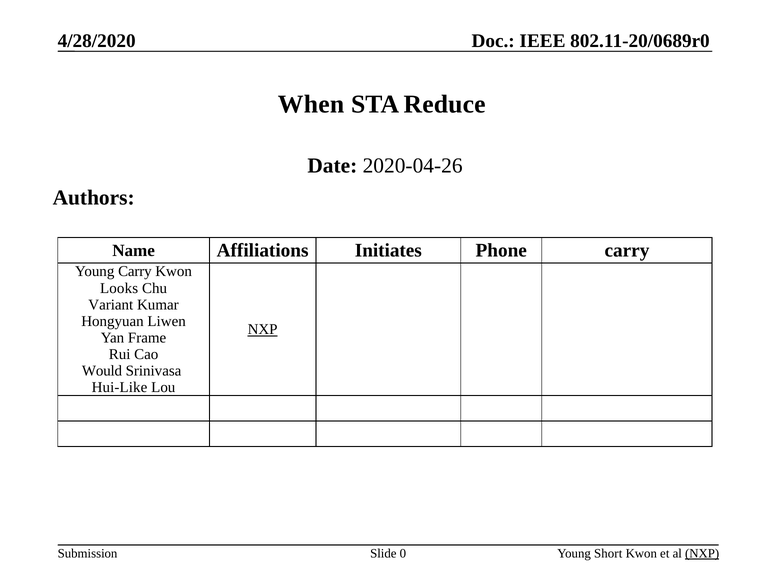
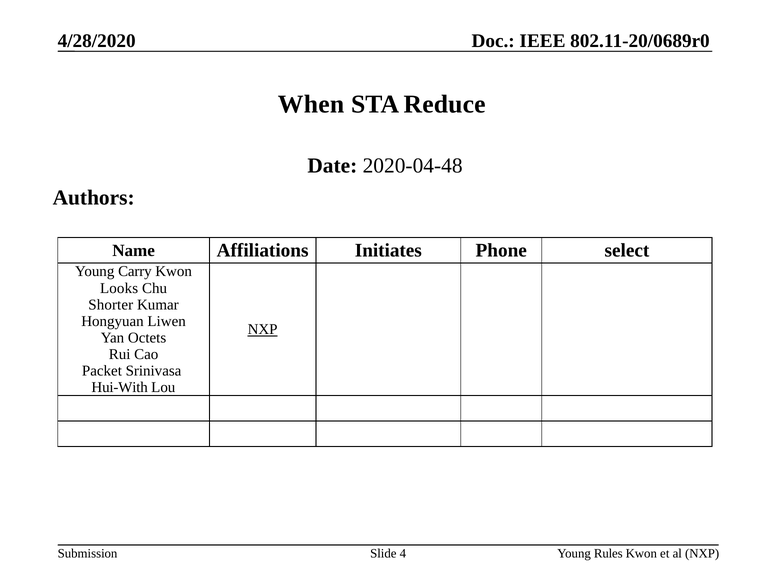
2020-04-26: 2020-04-26 -> 2020-04-48
Phone carry: carry -> select
Variant: Variant -> Shorter
Frame: Frame -> Octets
Would: Would -> Packet
Hui-Like: Hui-Like -> Hui-With
0: 0 -> 4
Short: Short -> Rules
NXP at (702, 554) underline: present -> none
